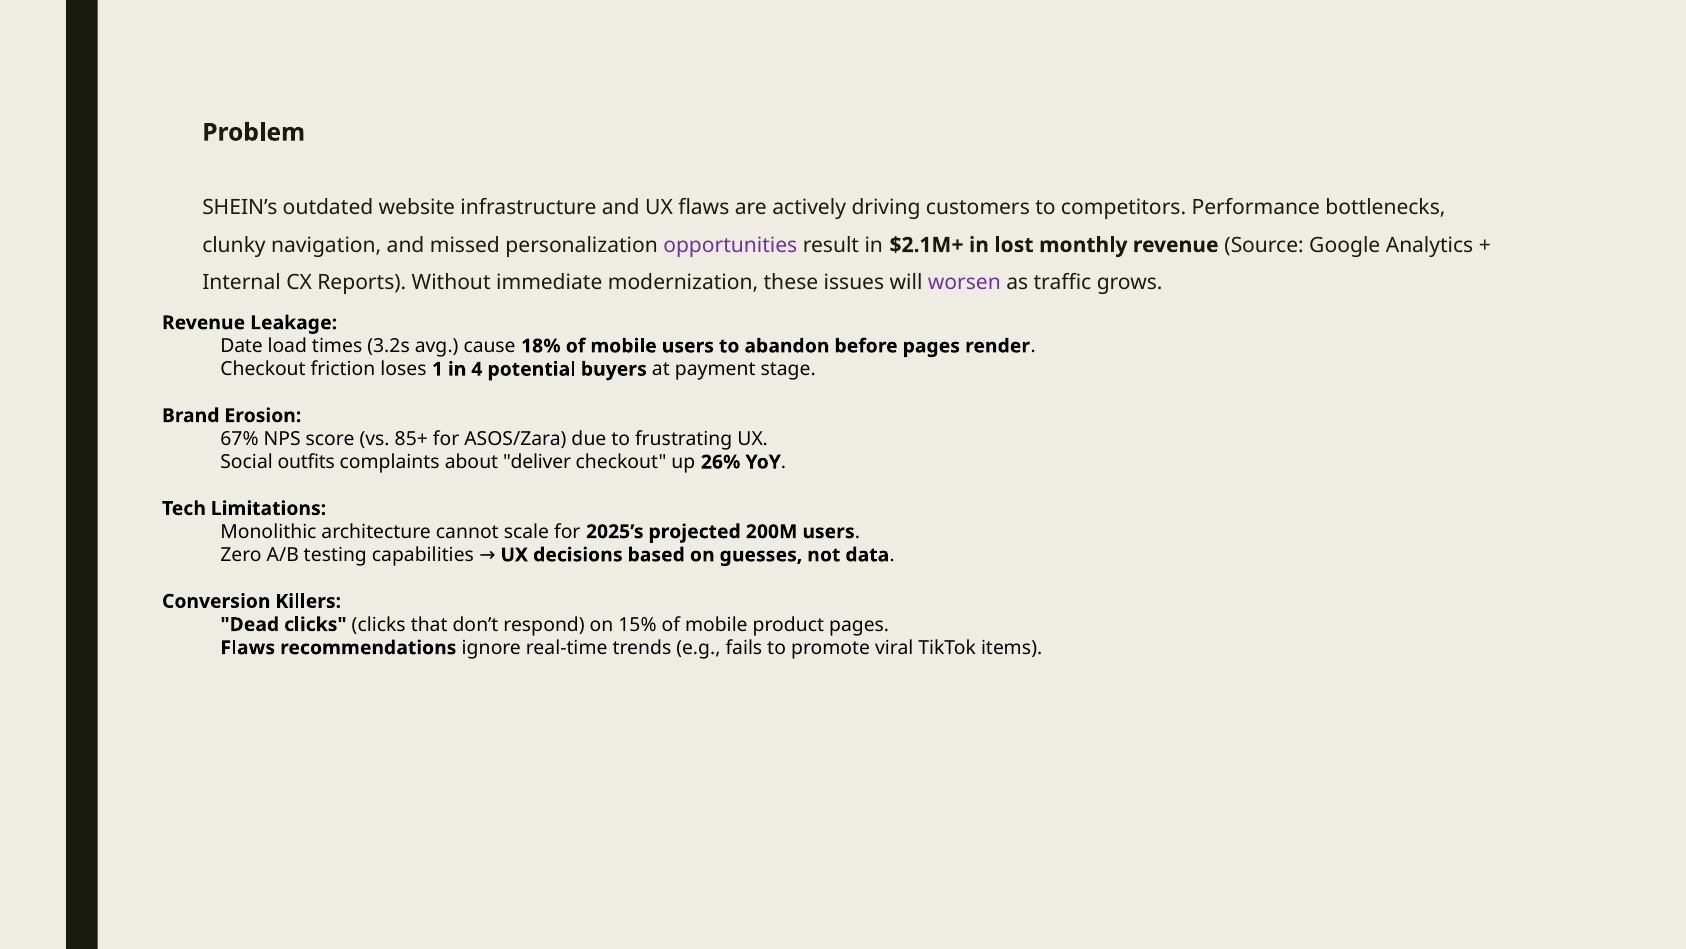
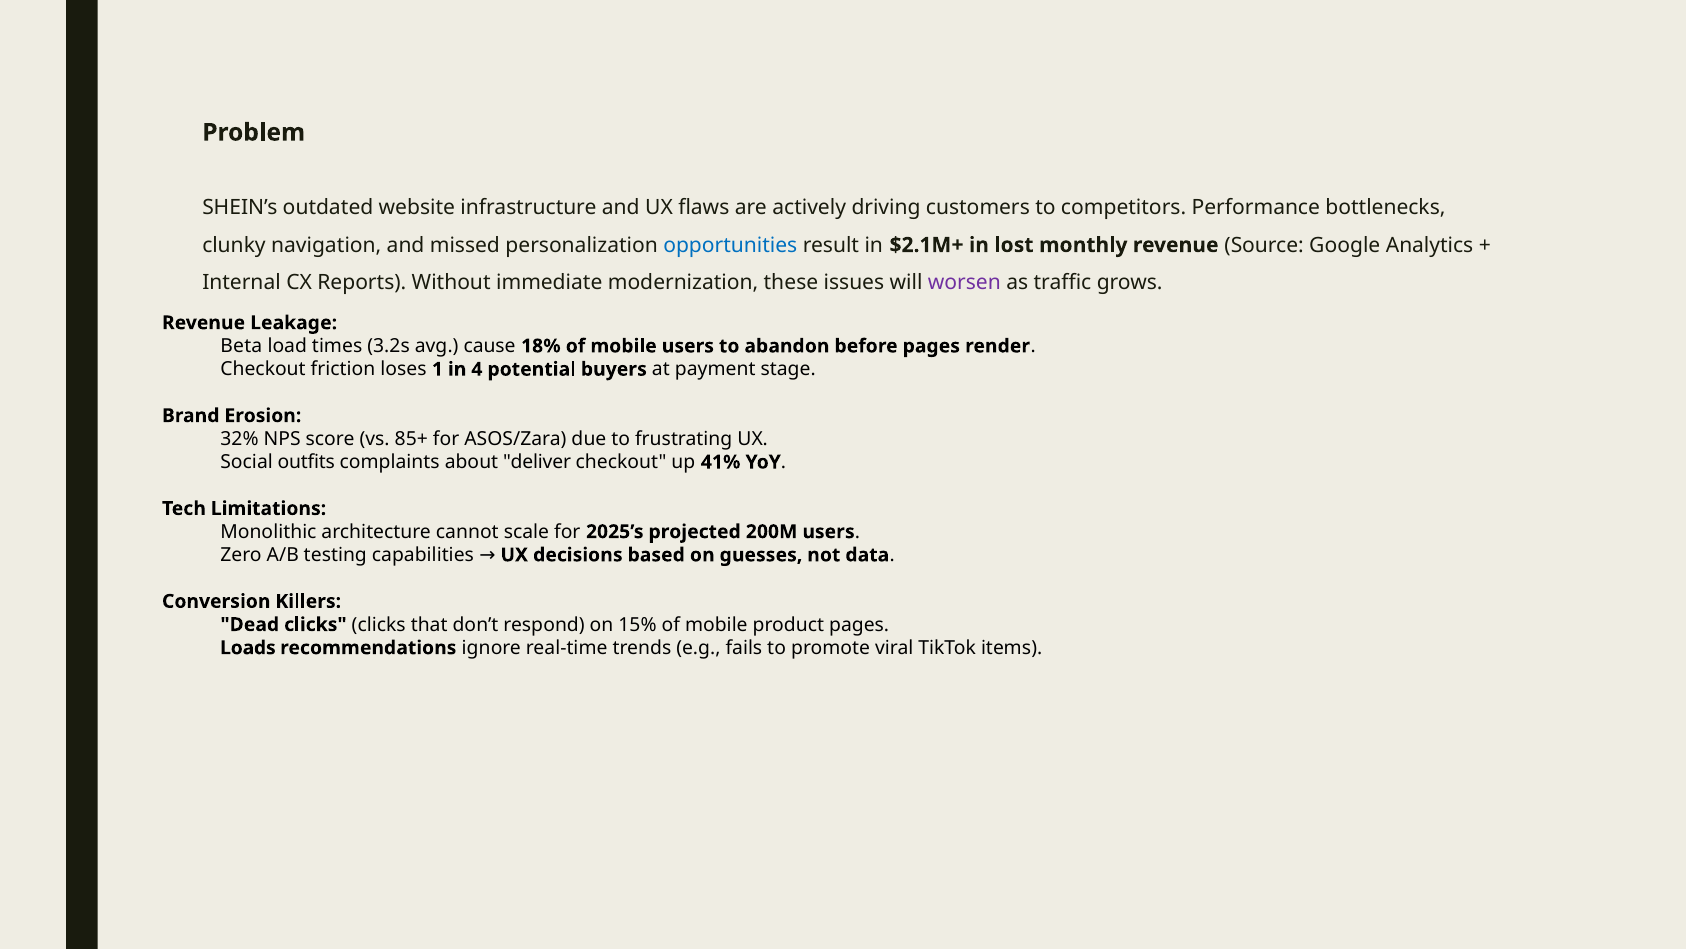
opportunities colour: purple -> blue
Date: Date -> Beta
67%: 67% -> 32%
26%: 26% -> 41%
Flaws at (248, 647): Flaws -> Loads
